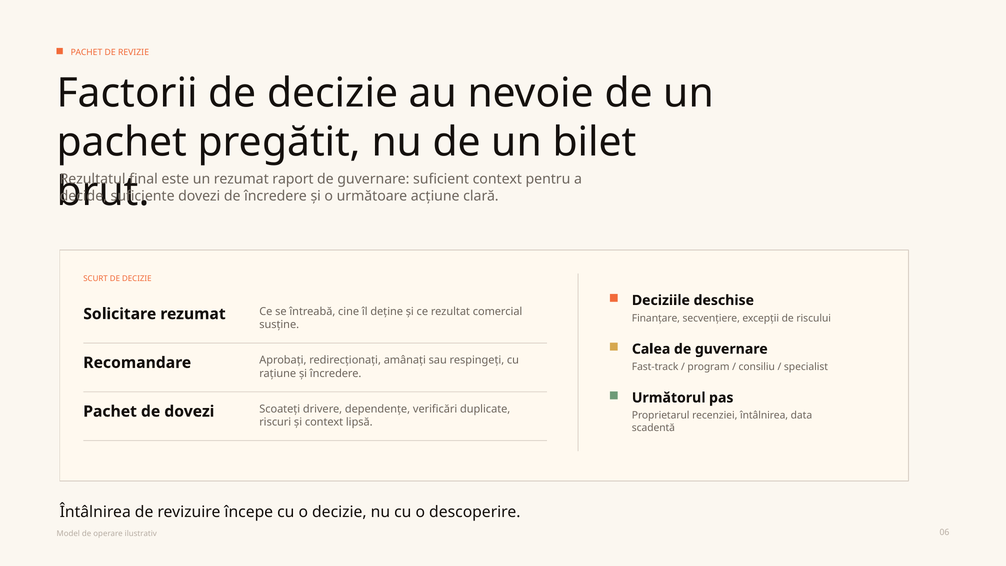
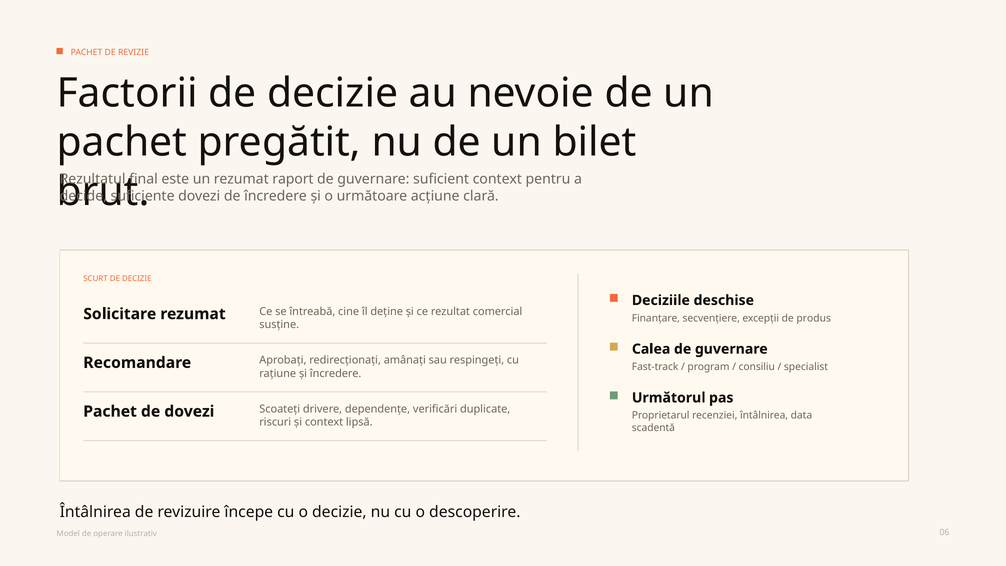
riscului: riscului -> produs
